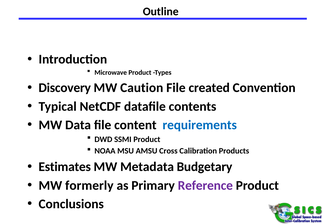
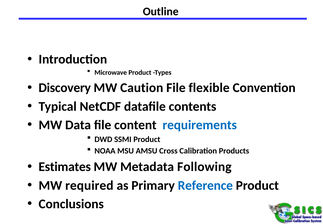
created: created -> flexible
Budgetary: Budgetary -> Following
formerly: formerly -> required
Reference colour: purple -> blue
